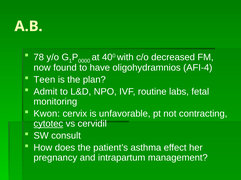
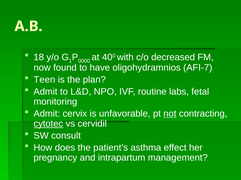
78: 78 -> 18
AFI-4: AFI-4 -> AFI-7
Kwon at (47, 114): Kwon -> Admit
not underline: none -> present
